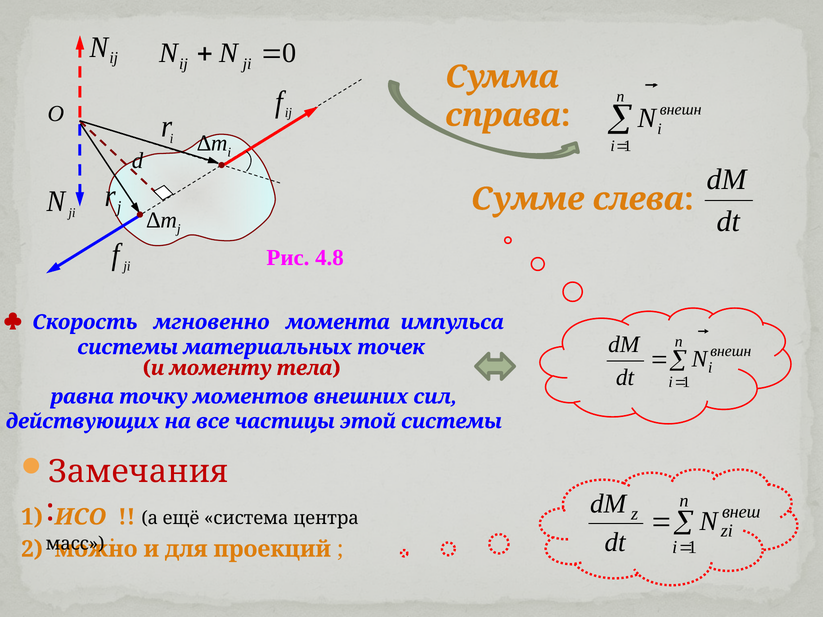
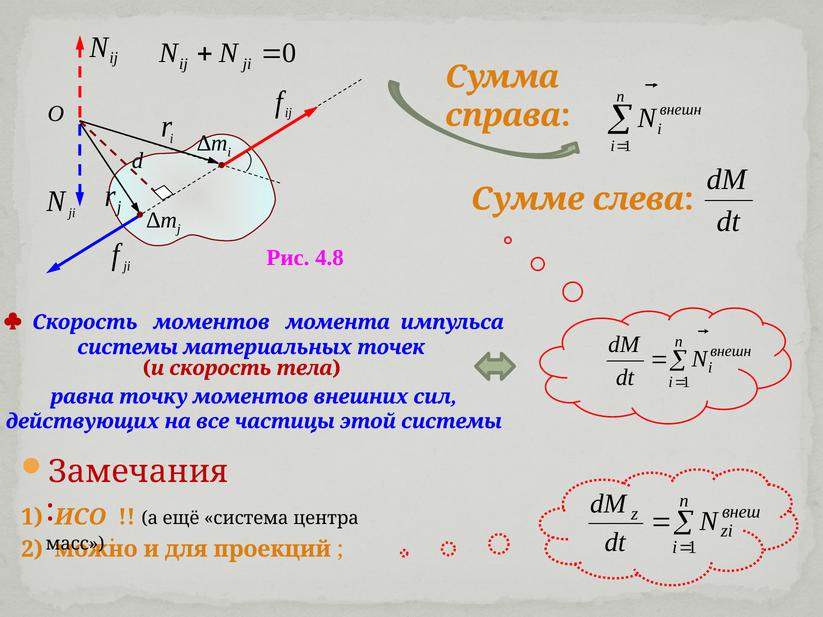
Скорость мгновенно: мгновенно -> моментов
и моменту: моменту -> скорость
